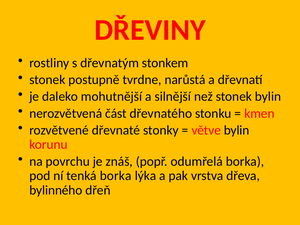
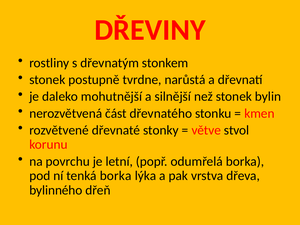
větve bylin: bylin -> stvol
znáš: znáš -> letní
